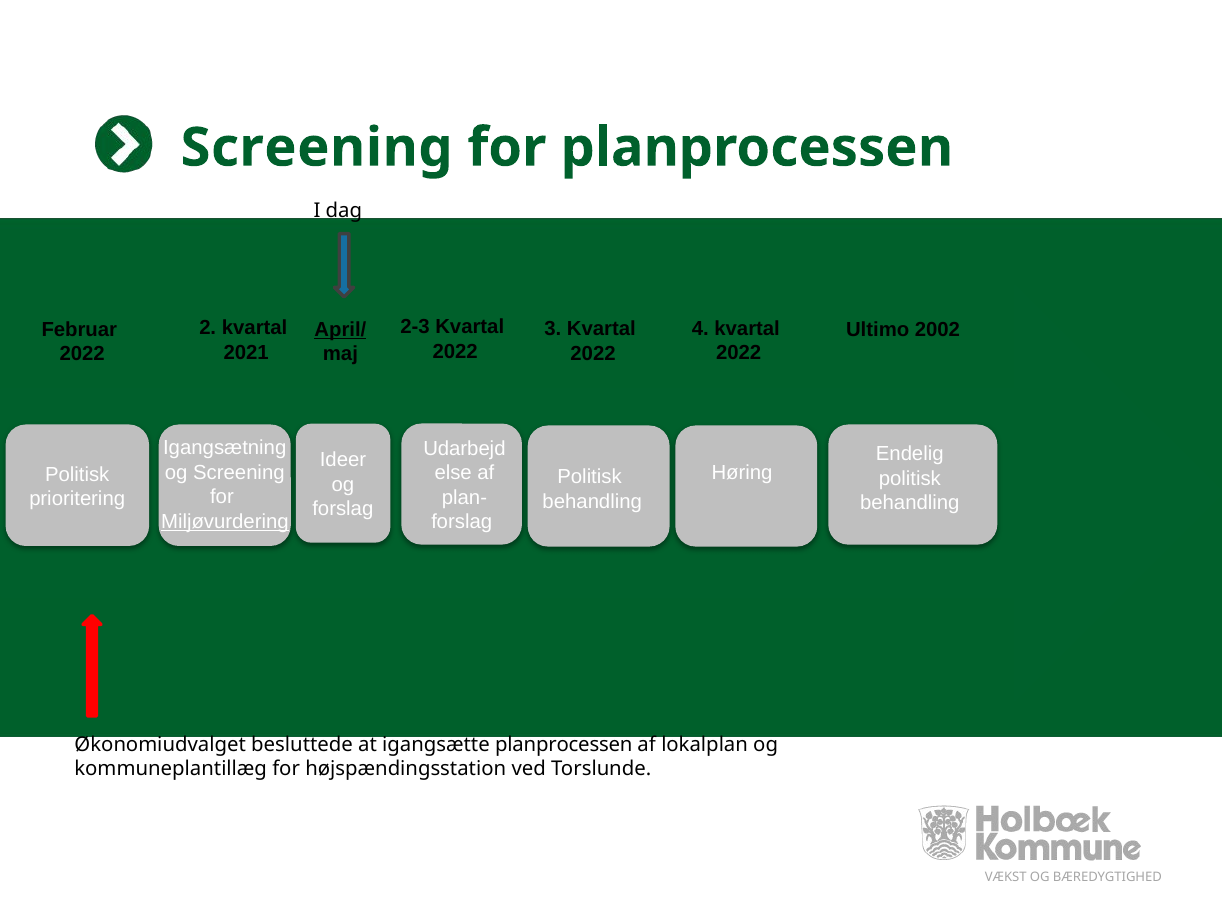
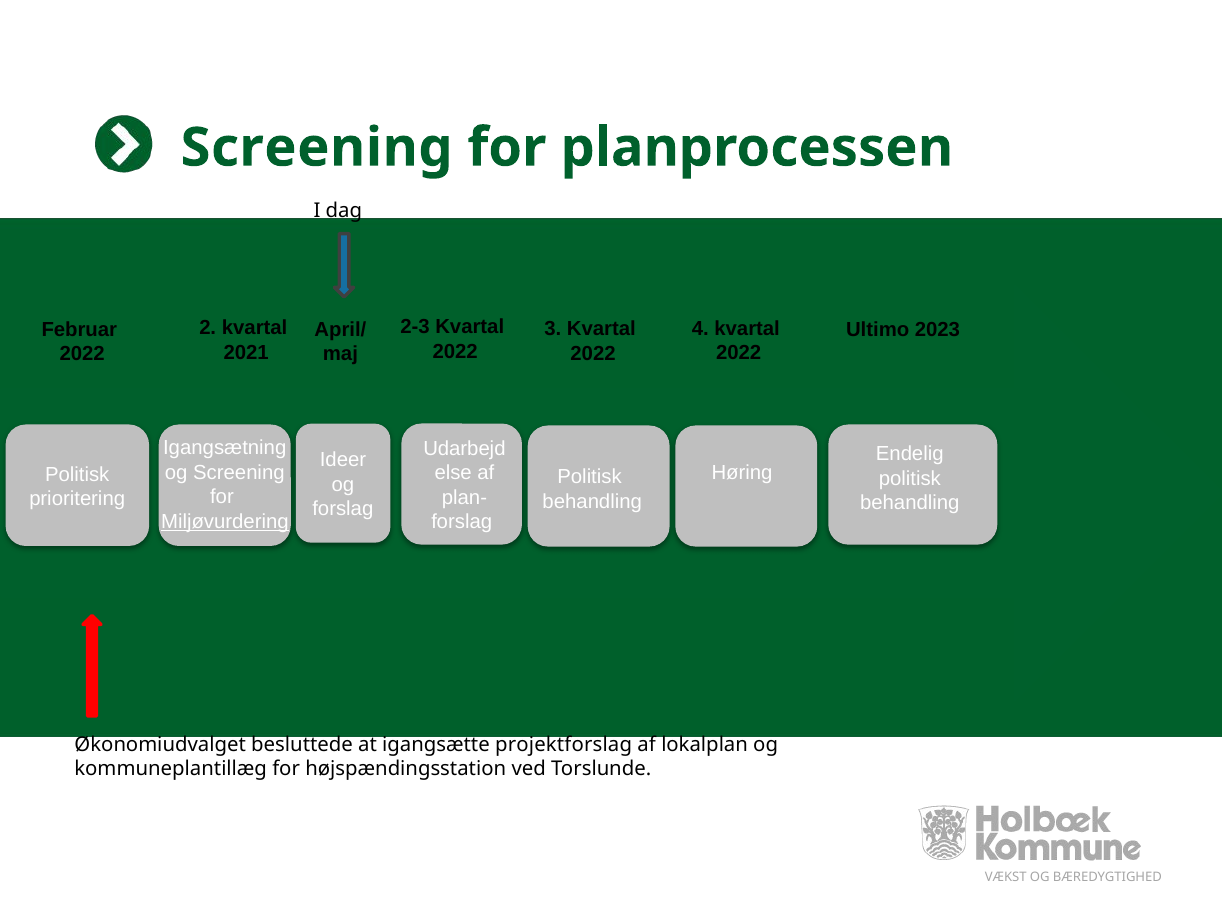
April/ underline: present -> none
2002: 2002 -> 2023
igangsætte planprocessen: planprocessen -> projektforslag
